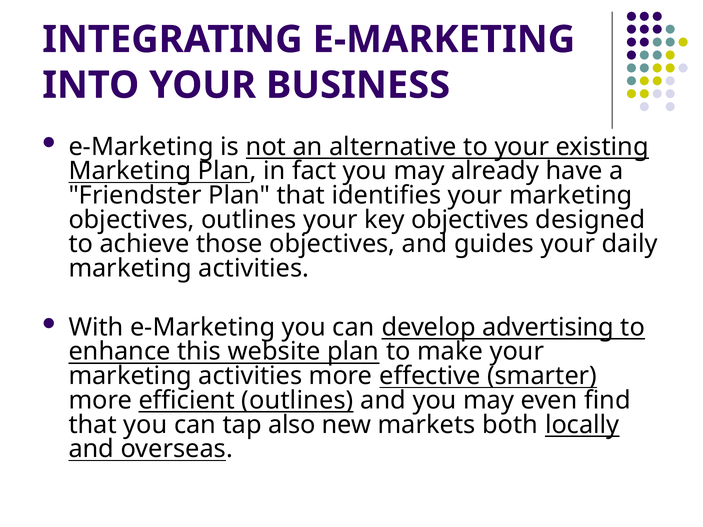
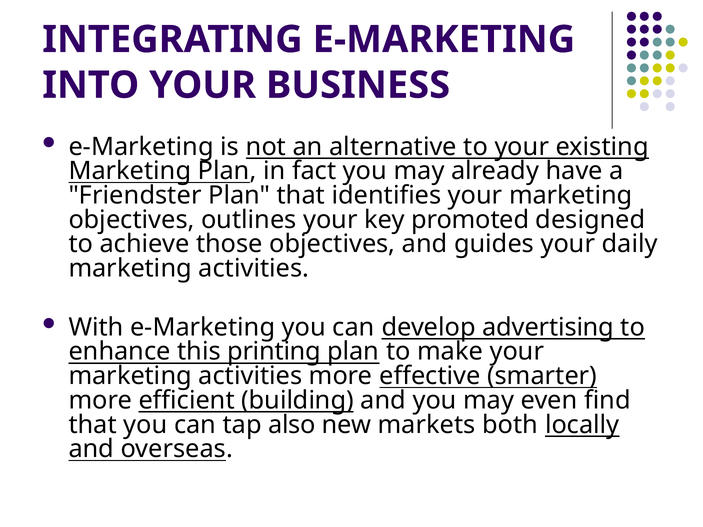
key objectives: objectives -> promoted
website: website -> printing
efficient outlines: outlines -> building
